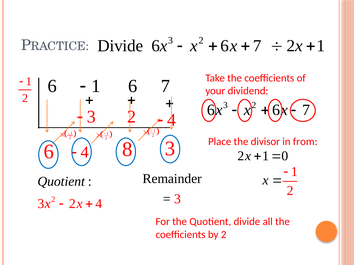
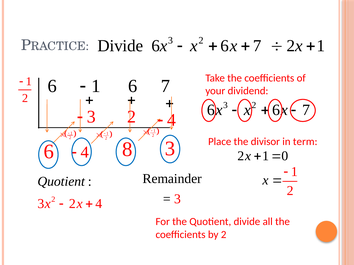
from: from -> term
